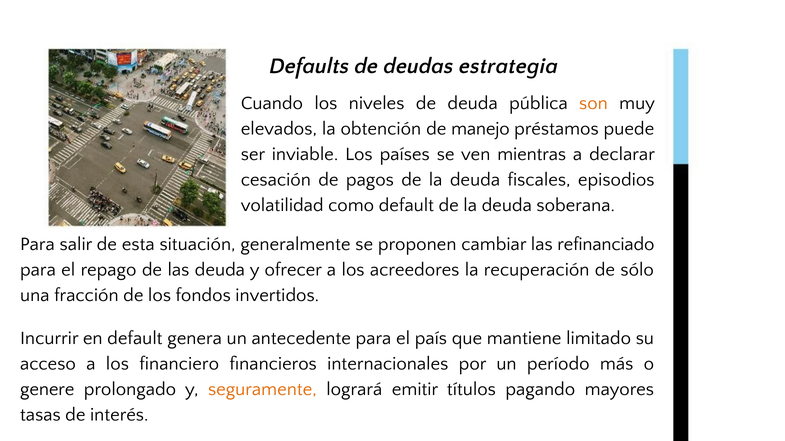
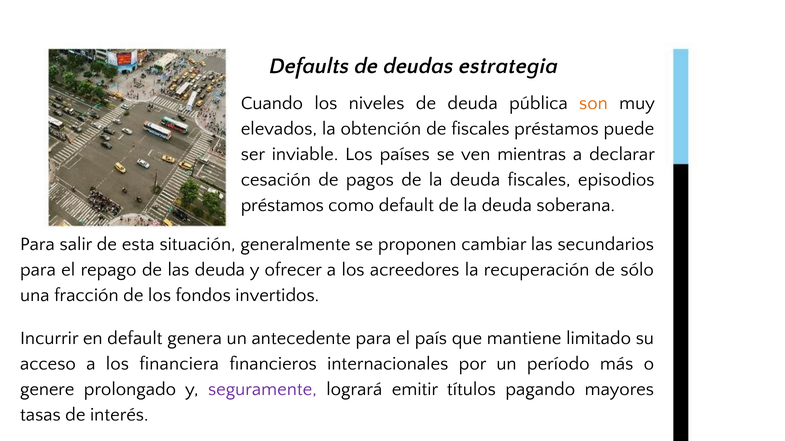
de manejo: manejo -> fiscales
volatilidad at (282, 206): volatilidad -> préstamos
refinanciado: refinanciado -> secundarios
financiero: financiero -> financiera
seguramente colour: orange -> purple
